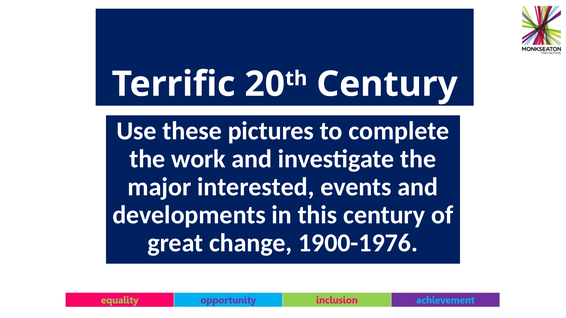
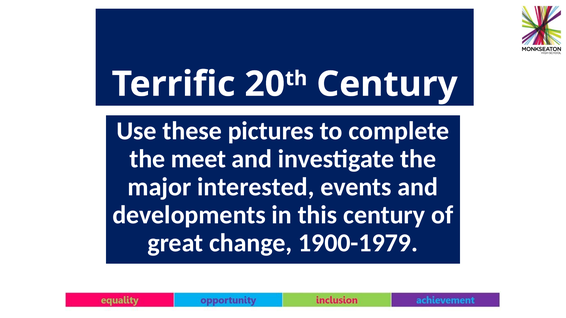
work: work -> meet
1900-1976: 1900-1976 -> 1900-1979
